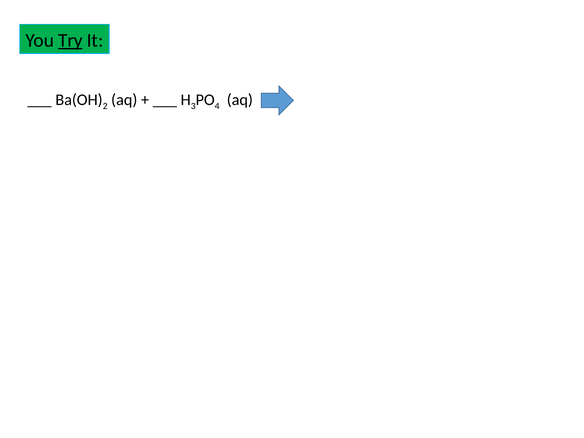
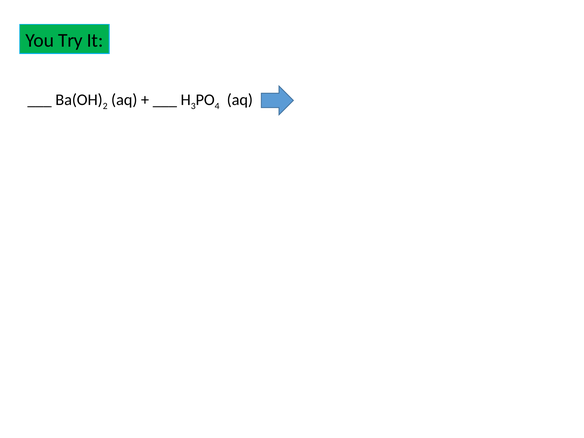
Try underline: present -> none
